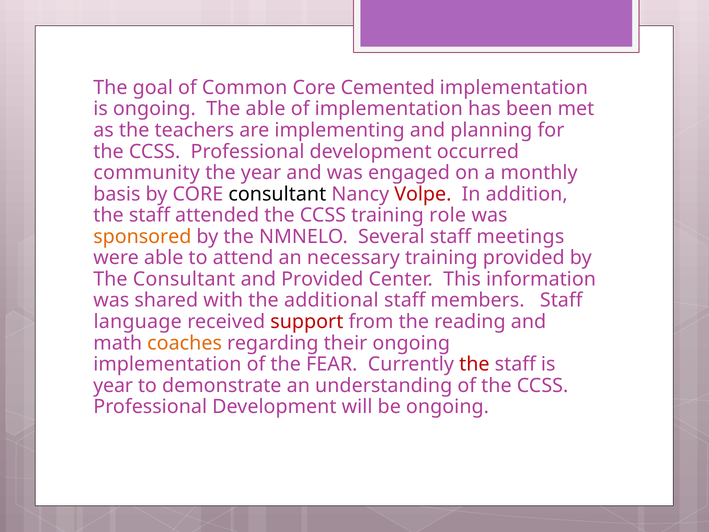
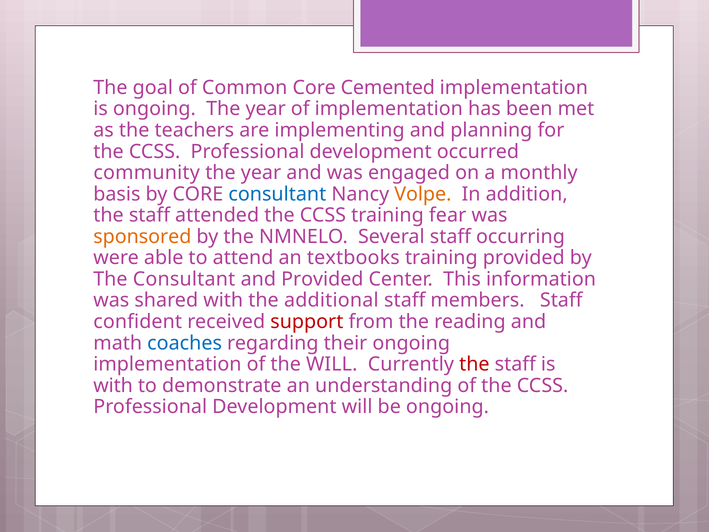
ongoing The able: able -> year
consultant at (277, 194) colour: black -> blue
Volpe colour: red -> orange
role: role -> fear
meetings: meetings -> occurring
necessary: necessary -> textbooks
language: language -> confident
coaches colour: orange -> blue
the FEAR: FEAR -> WILL
year at (113, 385): year -> with
